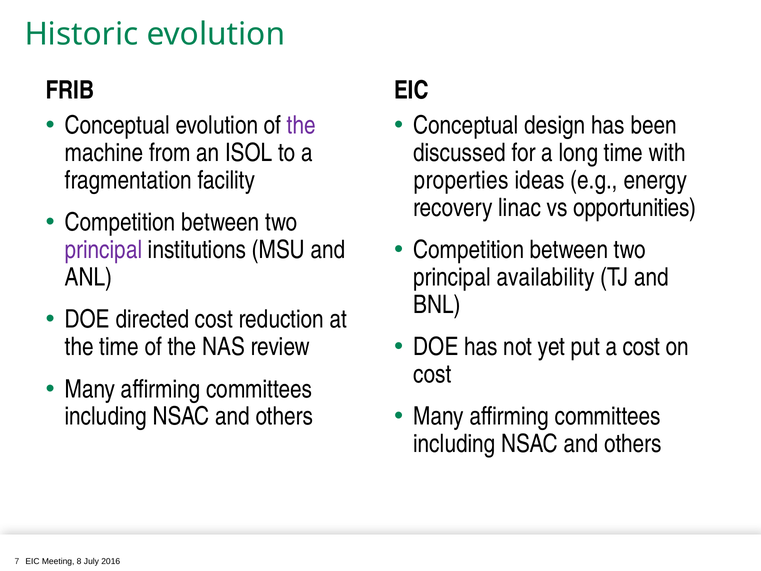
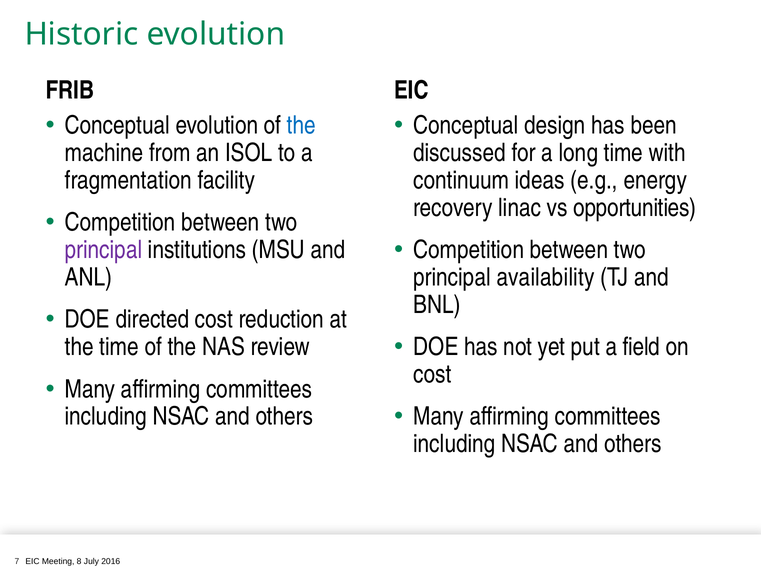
the at (301, 126) colour: purple -> blue
properties: properties -> continuum
a cost: cost -> field
